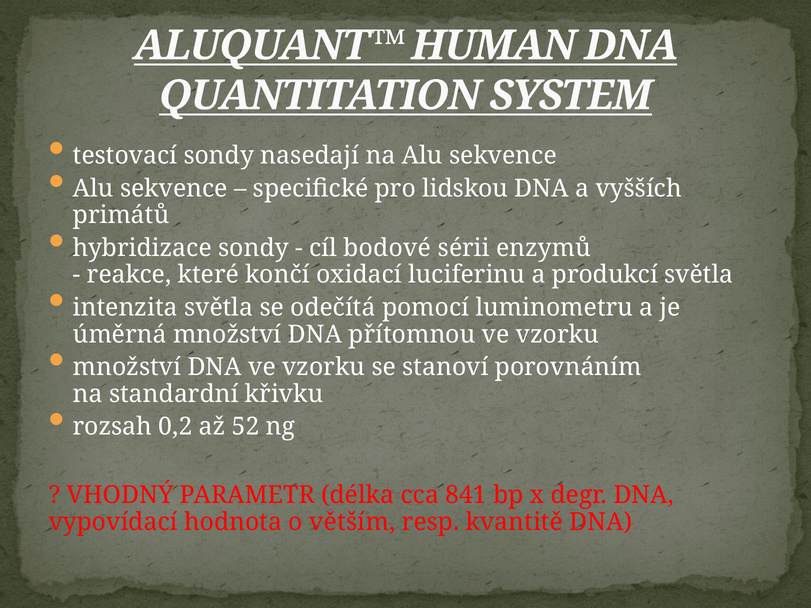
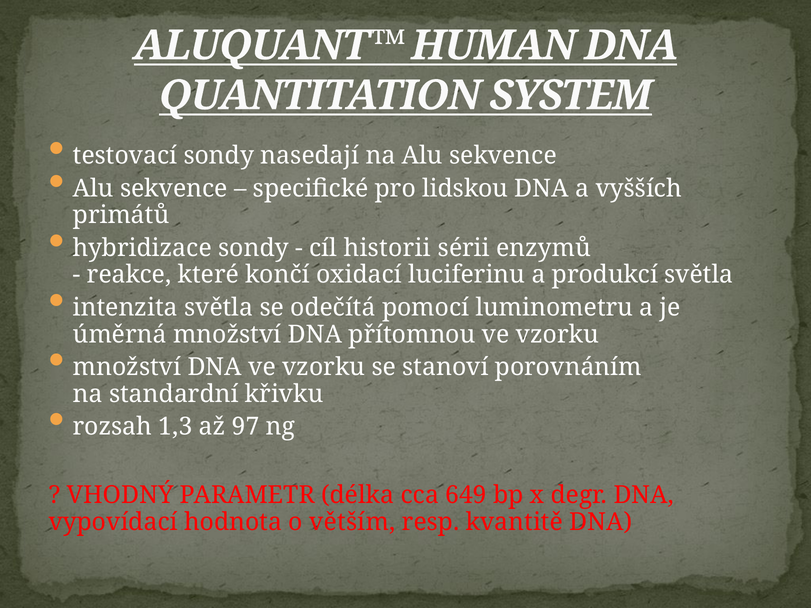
bodové: bodové -> historii
0,2: 0,2 -> 1,3
52: 52 -> 97
841: 841 -> 649
